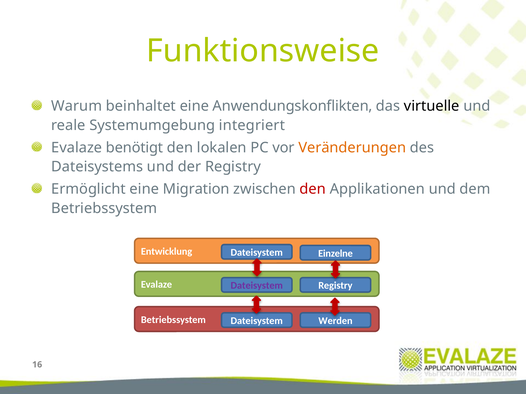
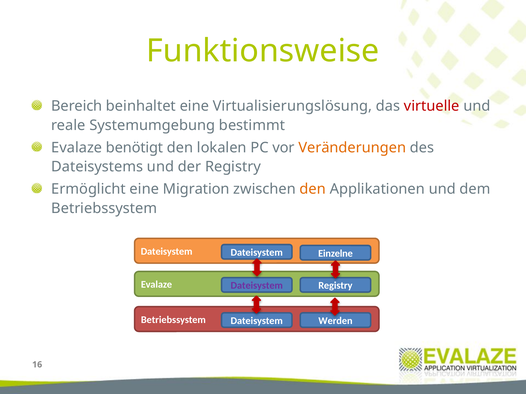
Warum: Warum -> Bereich
Anwendungskonflikten: Anwendungskonflikten -> Virtualisierungslösung
virtuelle colour: black -> red
integriert: integriert -> bestimmt
den at (313, 189) colour: red -> orange
Entwicklung at (167, 252): Entwicklung -> Dateisystem
